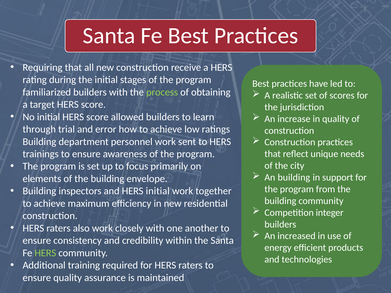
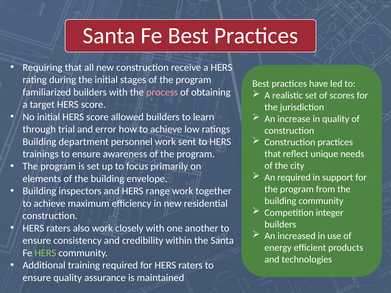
process colour: light green -> pink
An building: building -> required
HERS initial: initial -> range
